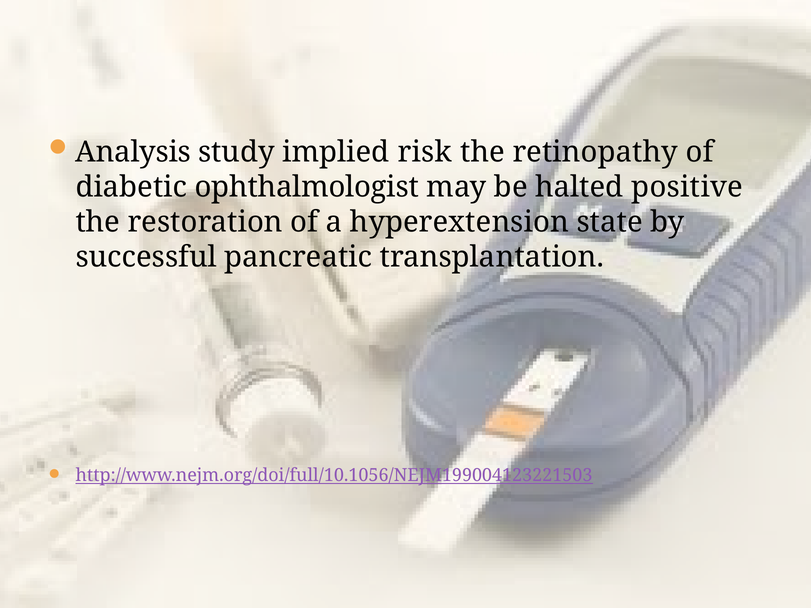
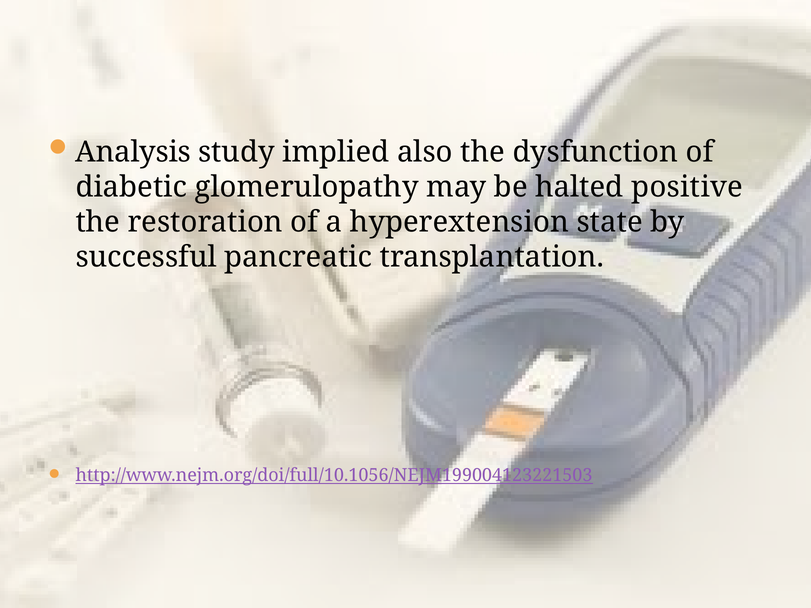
risk: risk -> also
retinopathy: retinopathy -> dysfunction
ophthalmologist: ophthalmologist -> glomerulopathy
